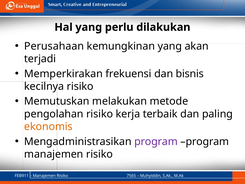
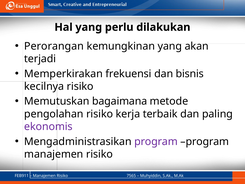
Perusahaan: Perusahaan -> Perorangan
melakukan: melakukan -> bagaimana
ekonomis colour: orange -> purple
